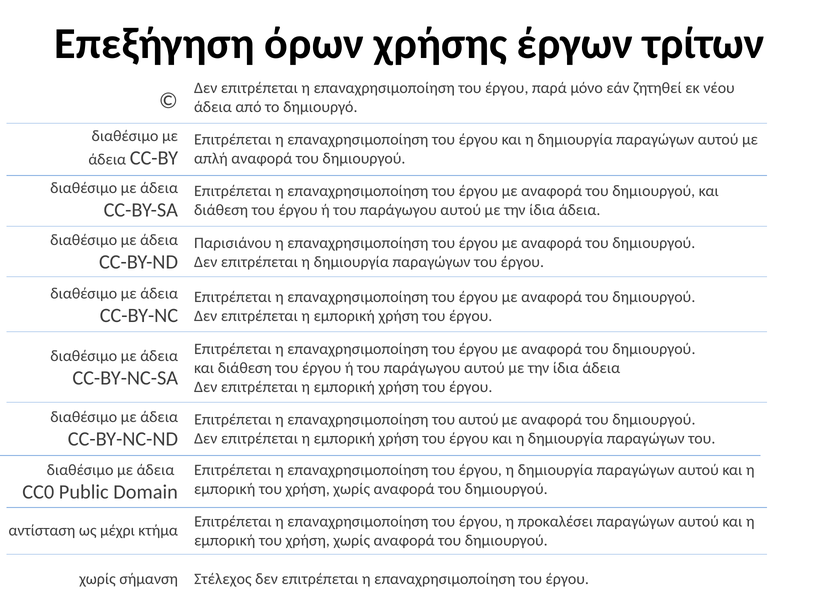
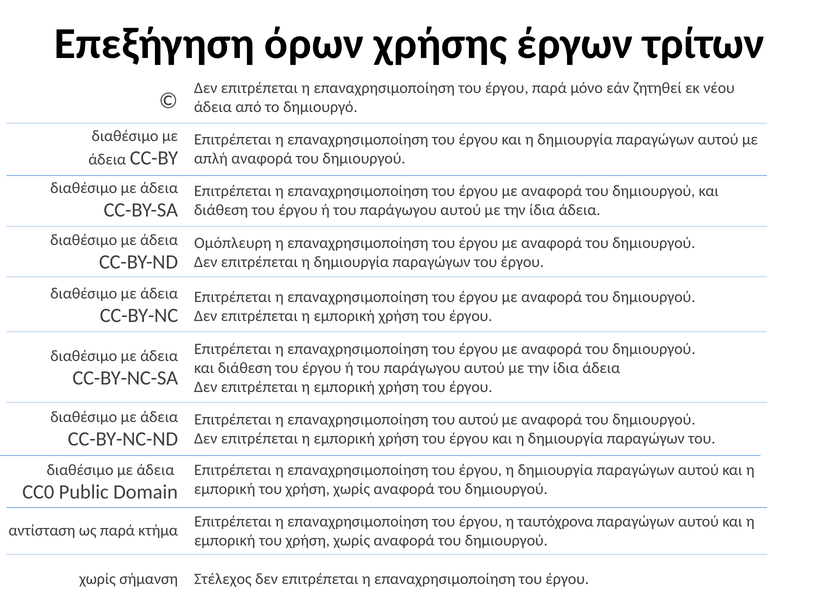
Παρισιάνου: Παρισιάνου -> Ομόπλευρη
προκαλέσει: προκαλέσει -> ταυτόχρονα
ως μέχρι: μέχρι -> παρά
